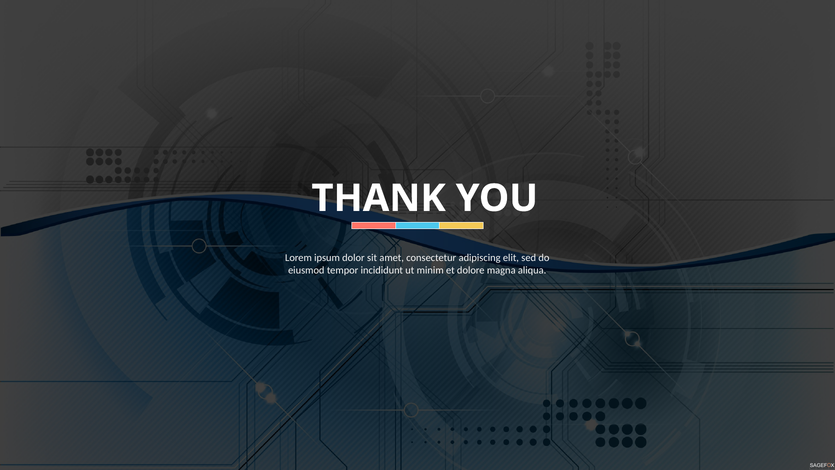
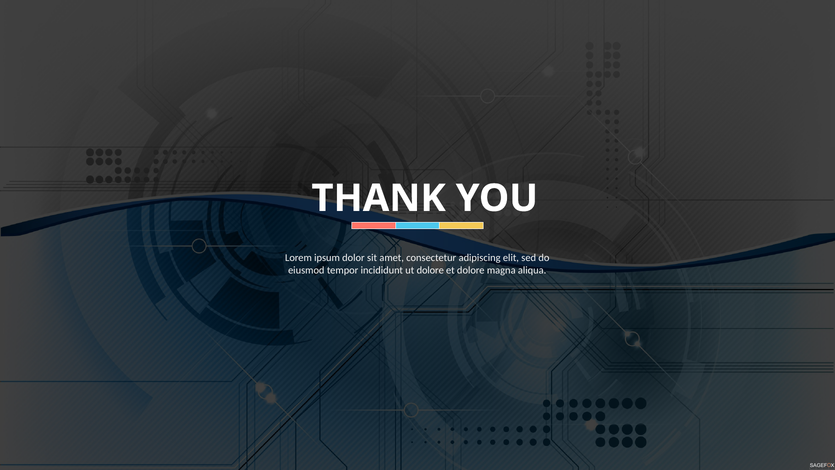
ut minim: minim -> dolore
